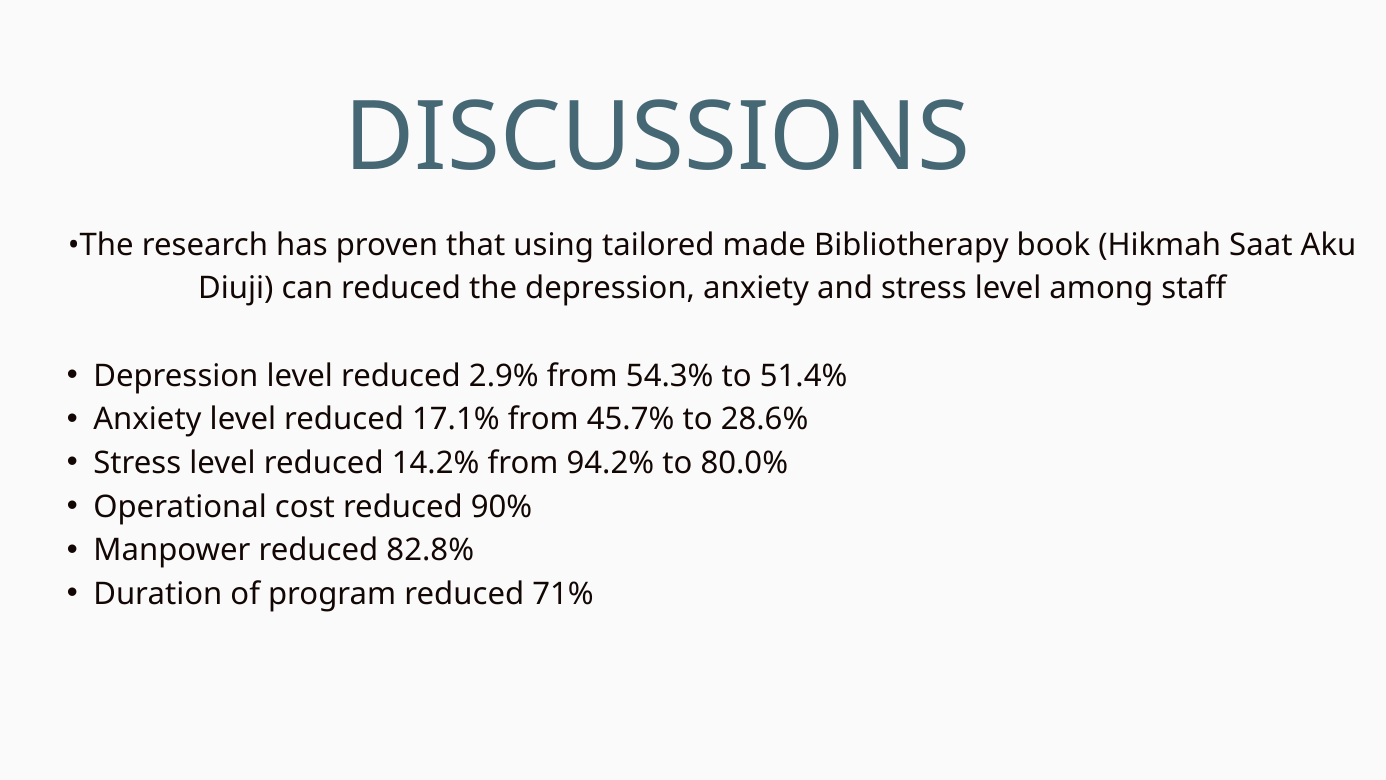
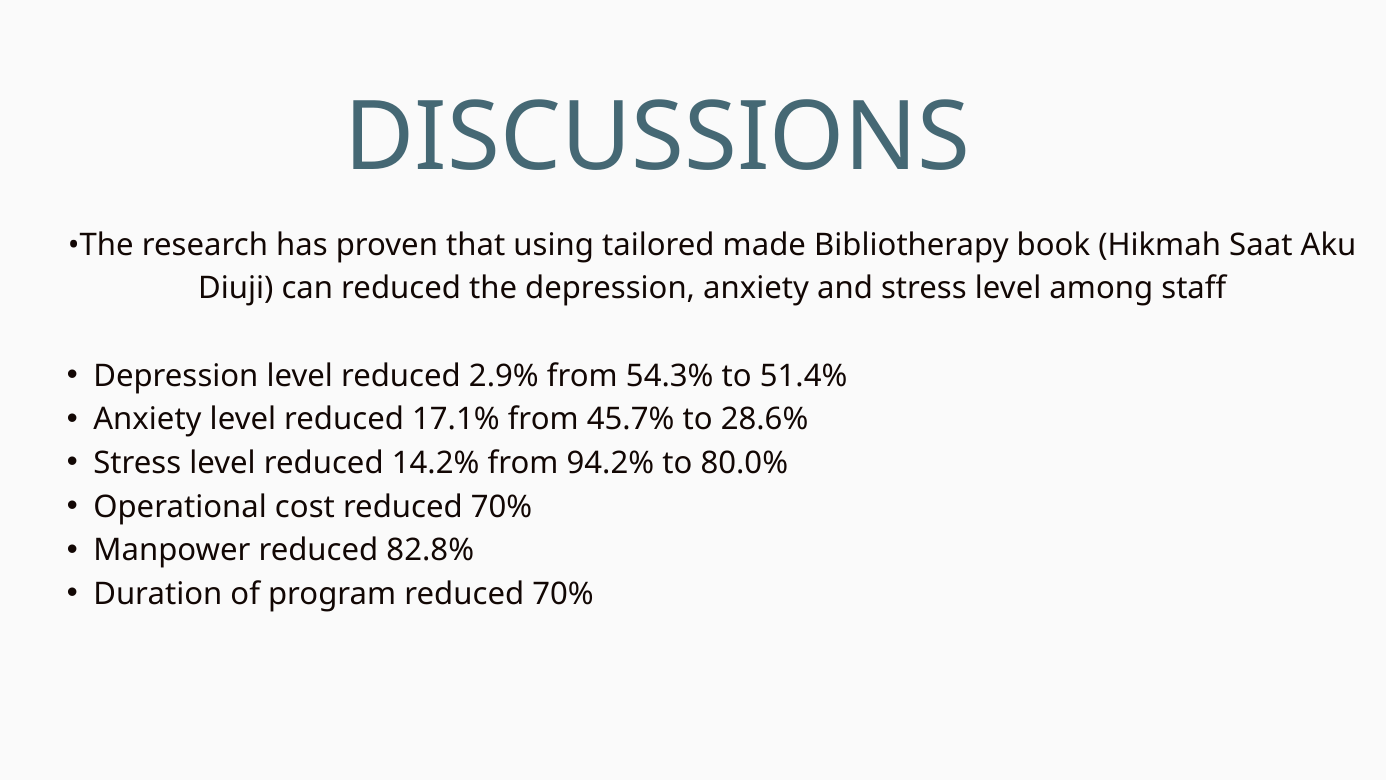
cost reduced 90%: 90% -> 70%
program reduced 71%: 71% -> 70%
